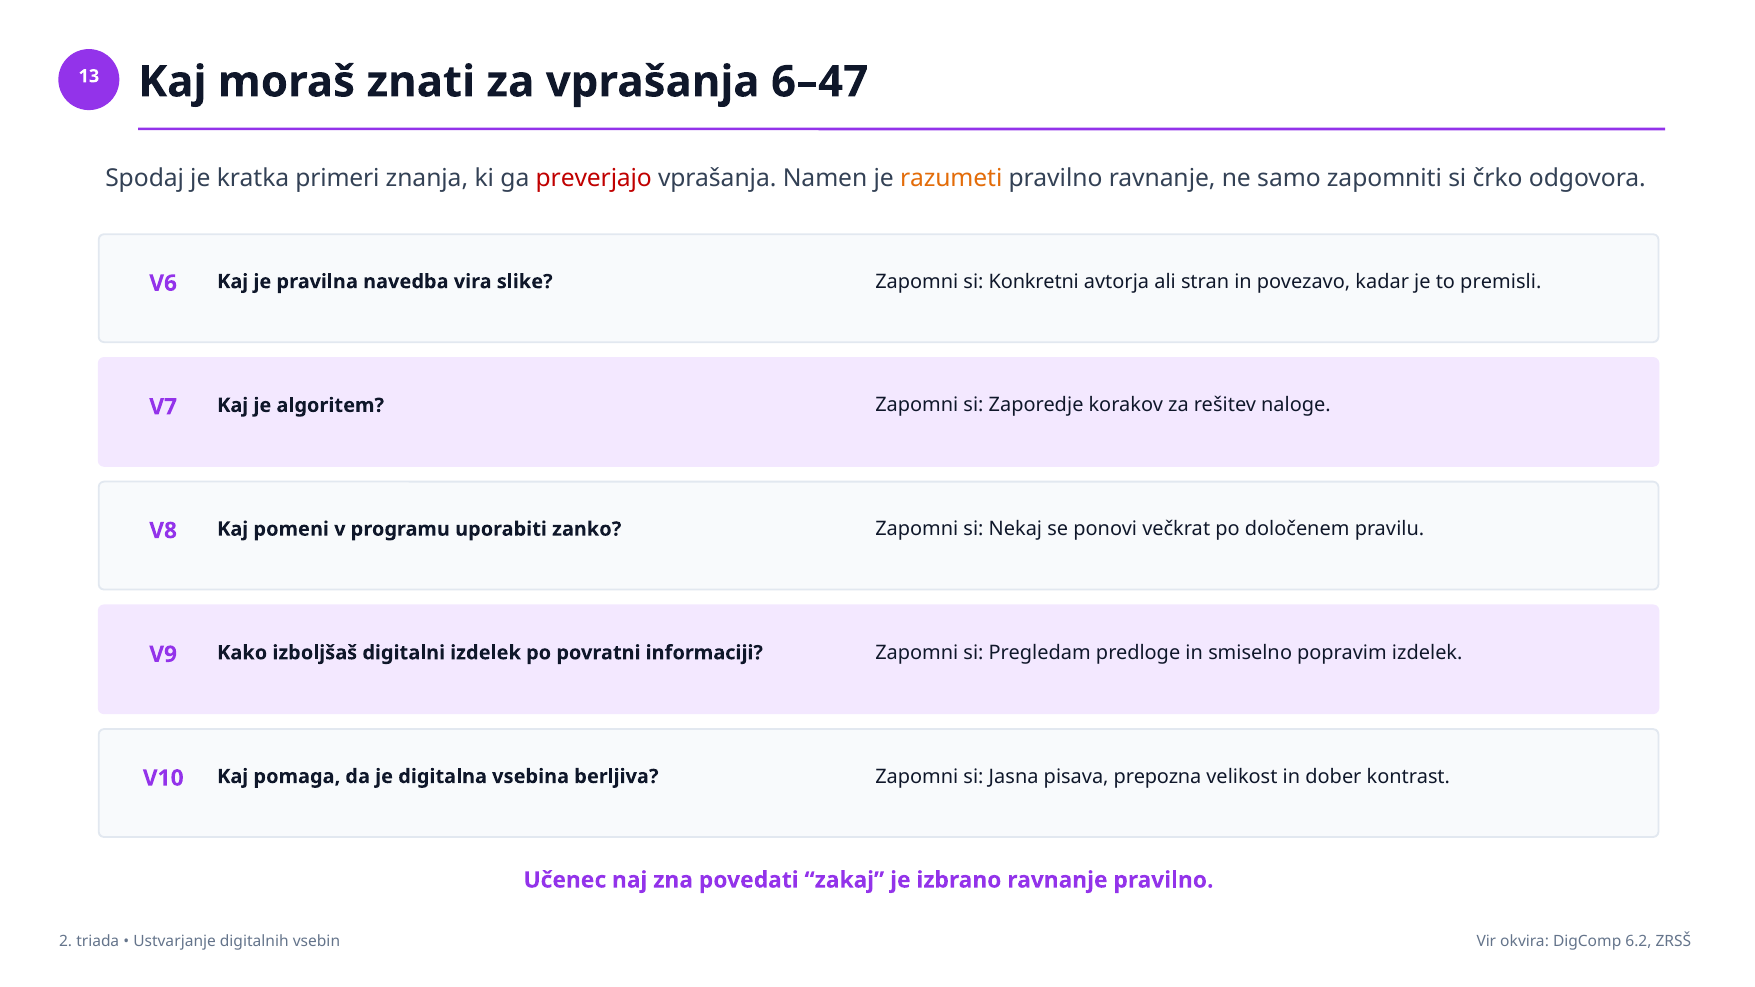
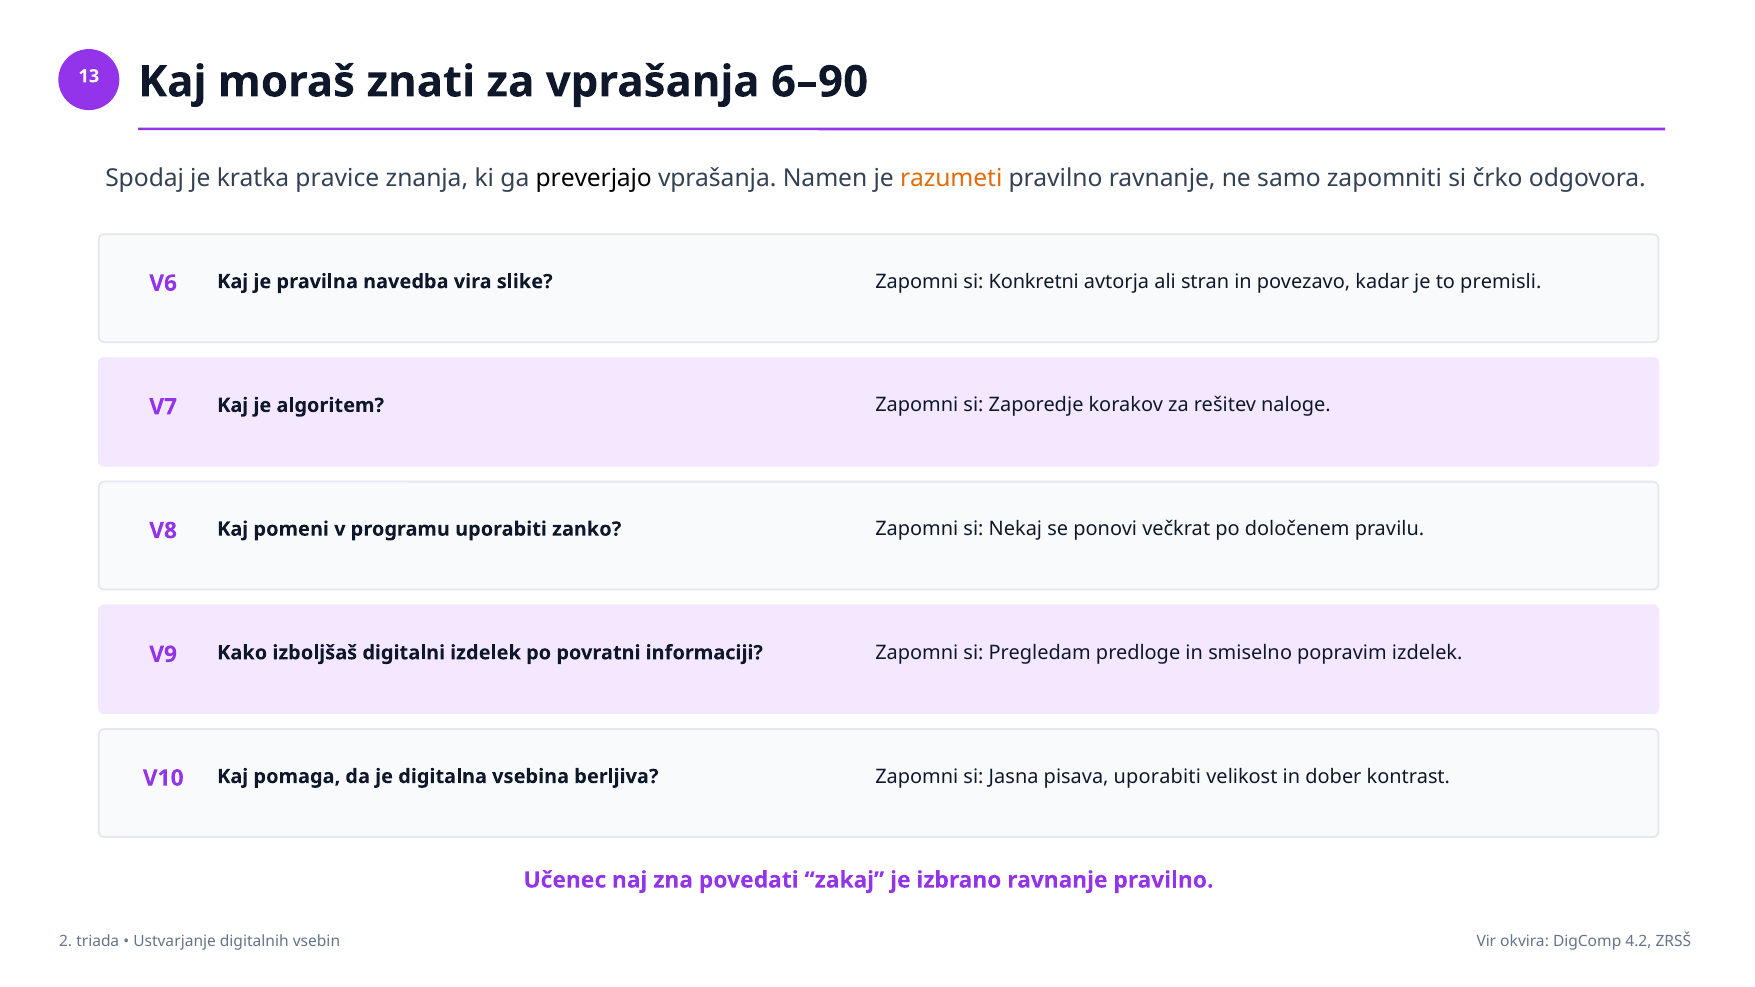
6–47: 6–47 -> 6–90
primeri: primeri -> pravice
preverjajo colour: red -> black
pisava prepozna: prepozna -> uporabiti
6.2: 6.2 -> 4.2
